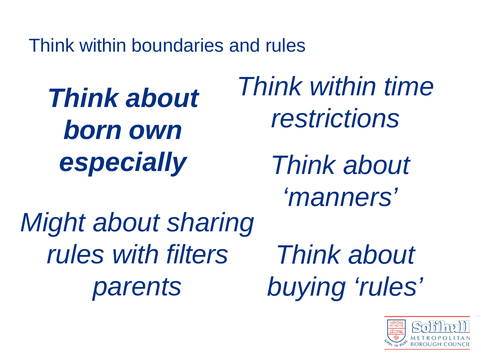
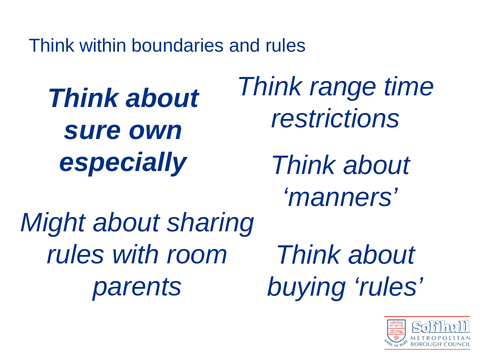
within at (343, 87): within -> range
born: born -> sure
filters: filters -> room
